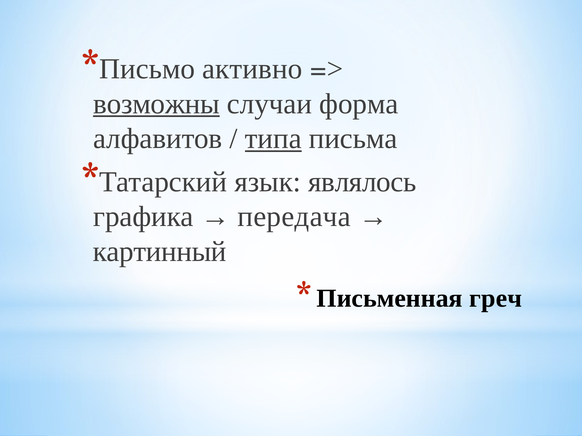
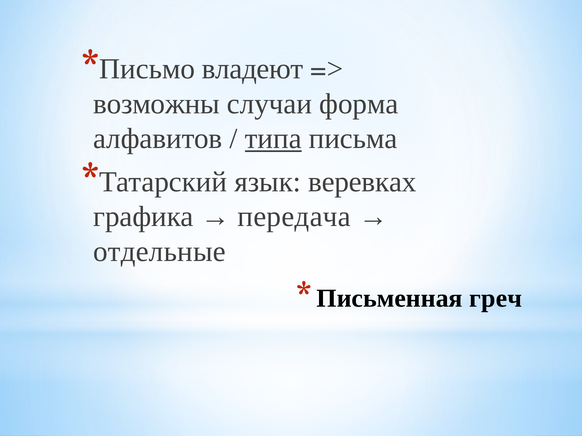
активно: активно -> владеют
возможны underline: present -> none
являлось: являлось -> веревках
картинный: картинный -> отдельные
